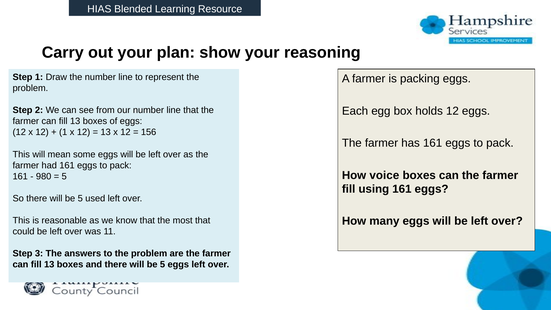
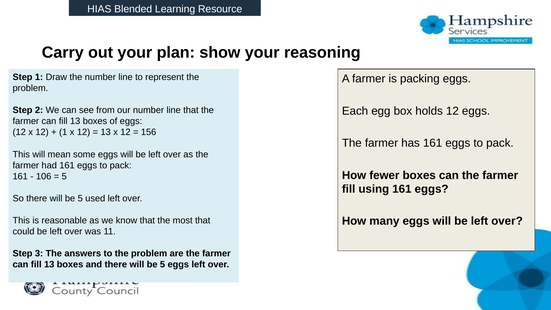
voice: voice -> fewer
980: 980 -> 106
